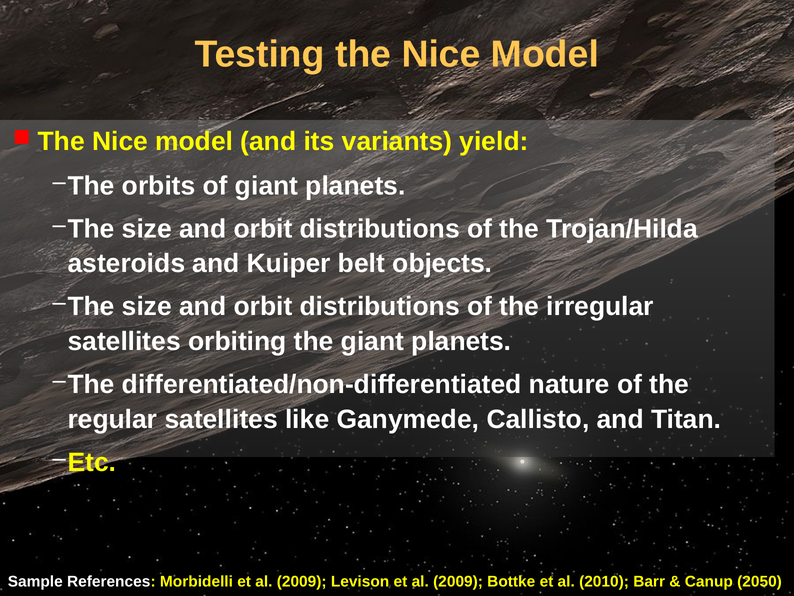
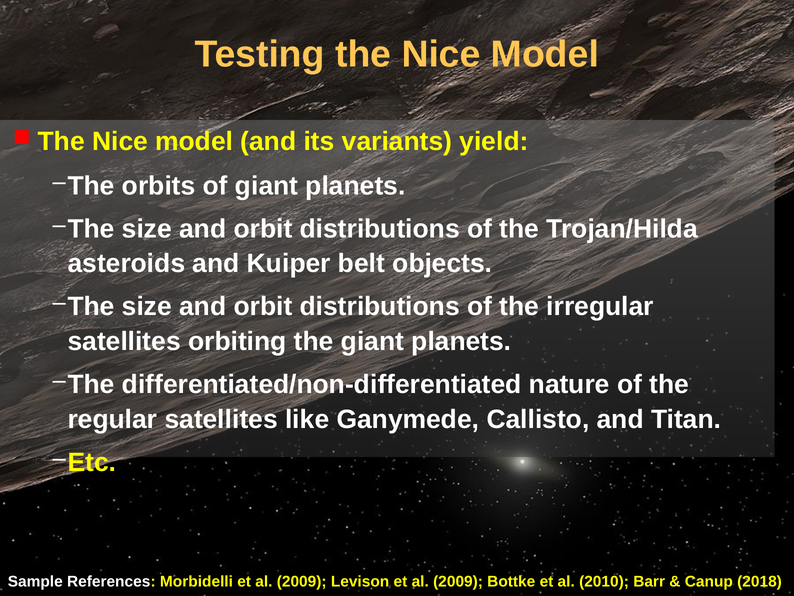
2050: 2050 -> 2018
